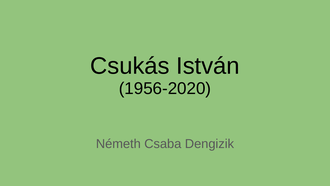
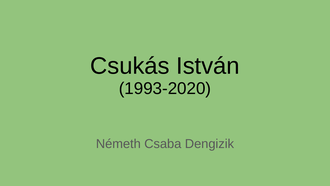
1956-2020: 1956-2020 -> 1993-2020
